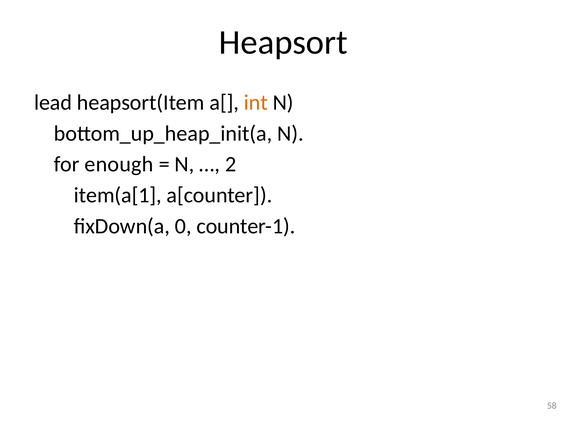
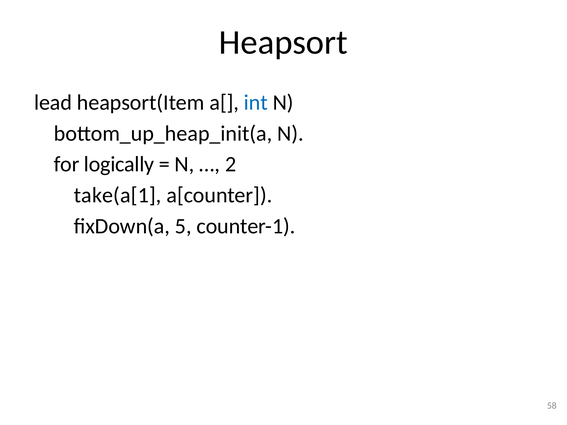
int colour: orange -> blue
enough: enough -> logically
item(a[1: item(a[1 -> take(a[1
0: 0 -> 5
